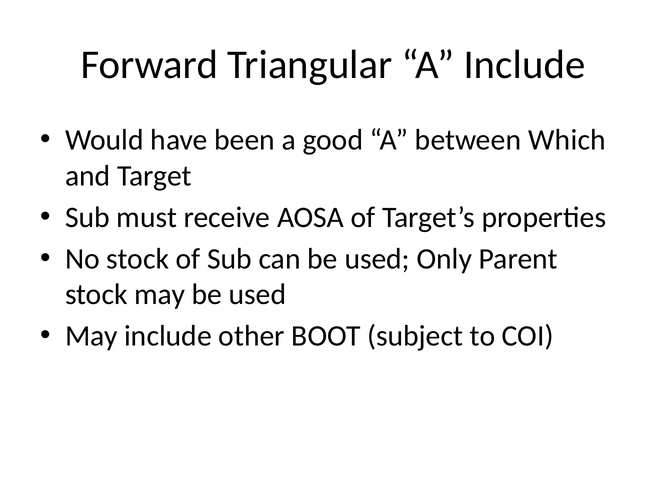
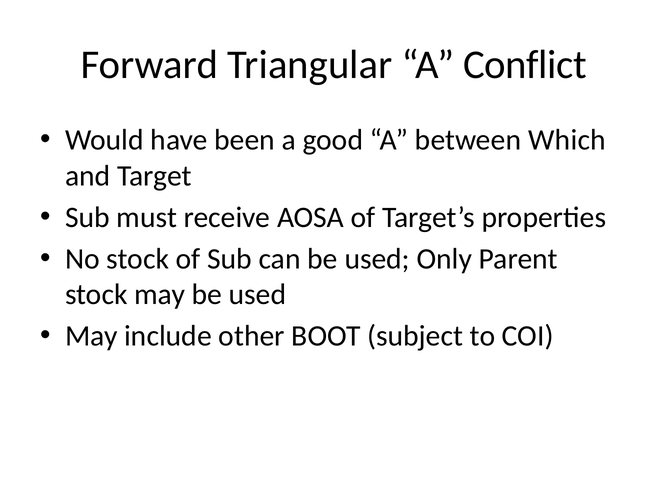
A Include: Include -> Conflict
